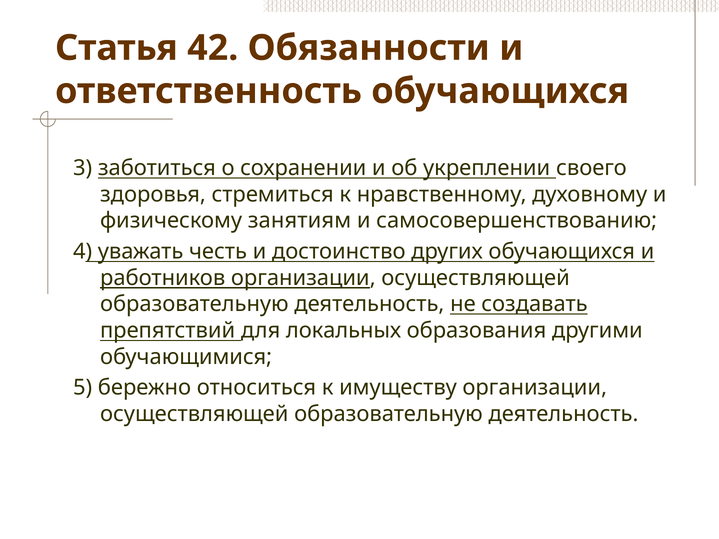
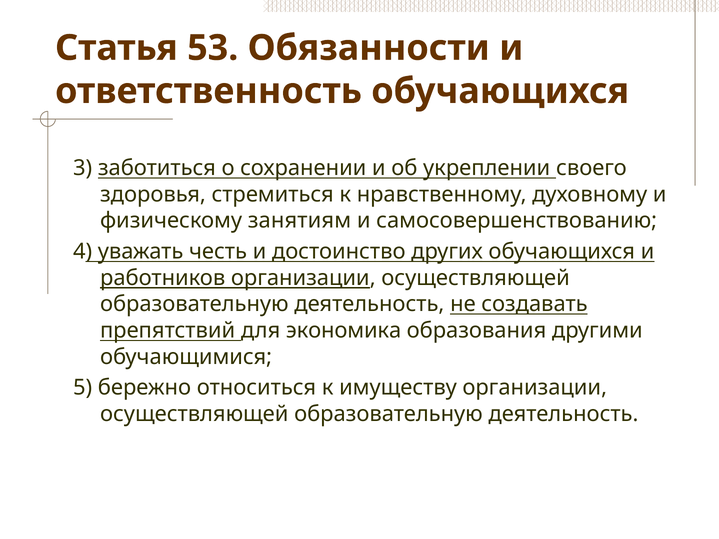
42: 42 -> 53
локальных: локальных -> экономика
